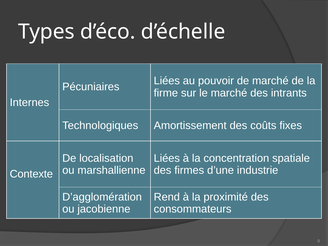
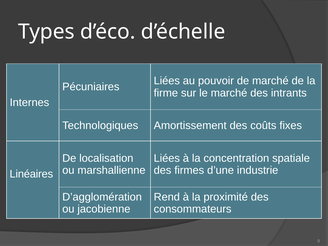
Contexte: Contexte -> Linéaires
